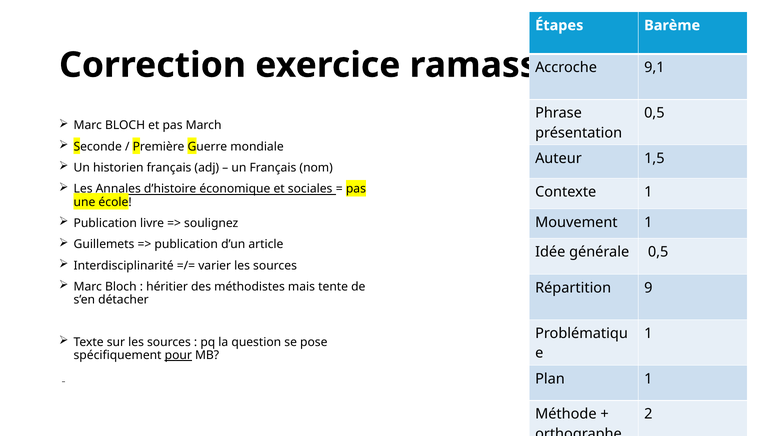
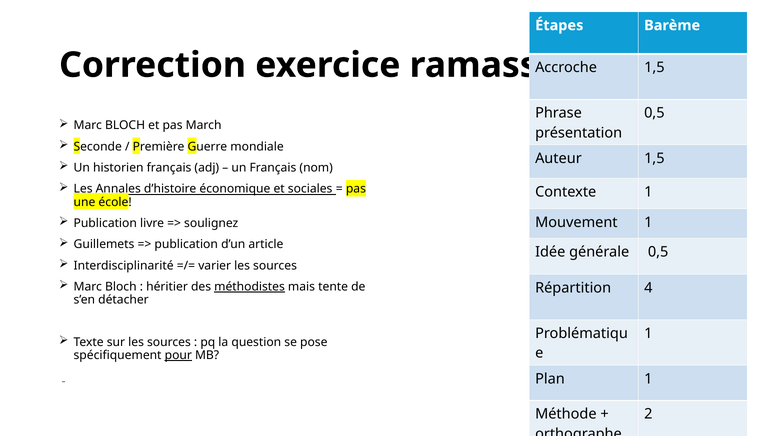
9,1 at (654, 68): 9,1 -> 1,5
méthodistes underline: none -> present
9: 9 -> 4
